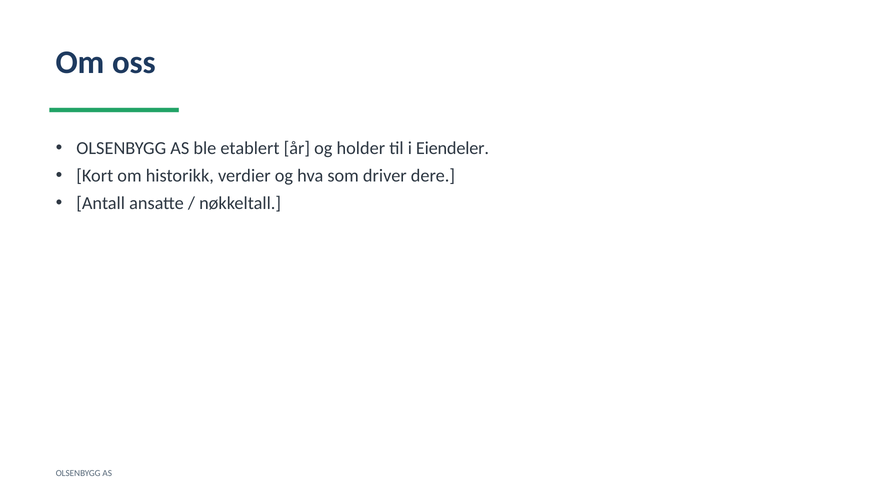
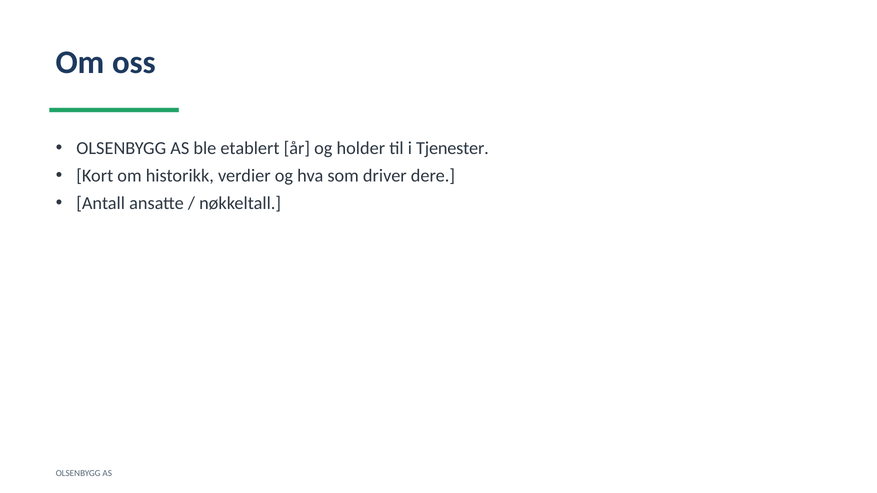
Eiendeler: Eiendeler -> Tjenester
